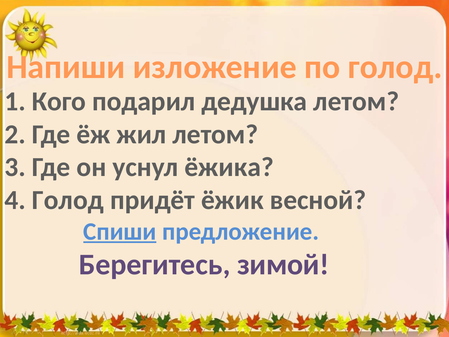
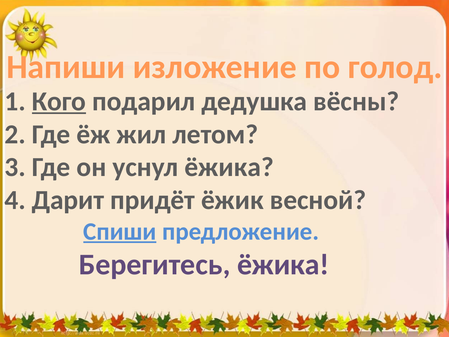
Кого underline: none -> present
дедушка летом: летом -> вёсны
4 Голод: Голод -> Дарит
Берегитесь зимой: зимой -> ёжика
